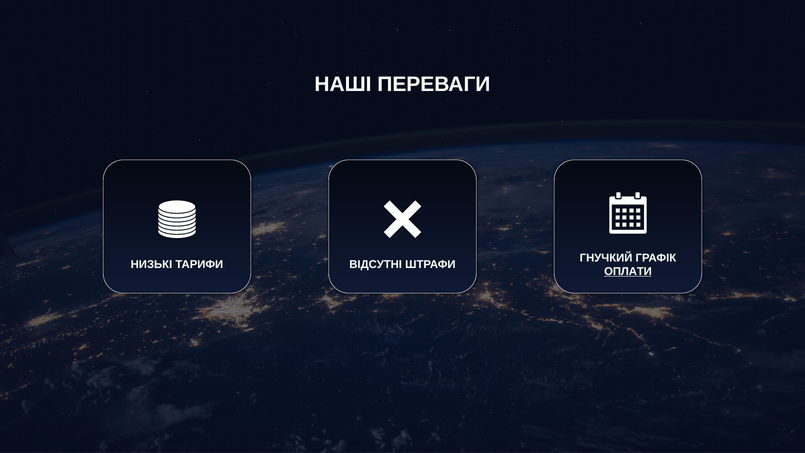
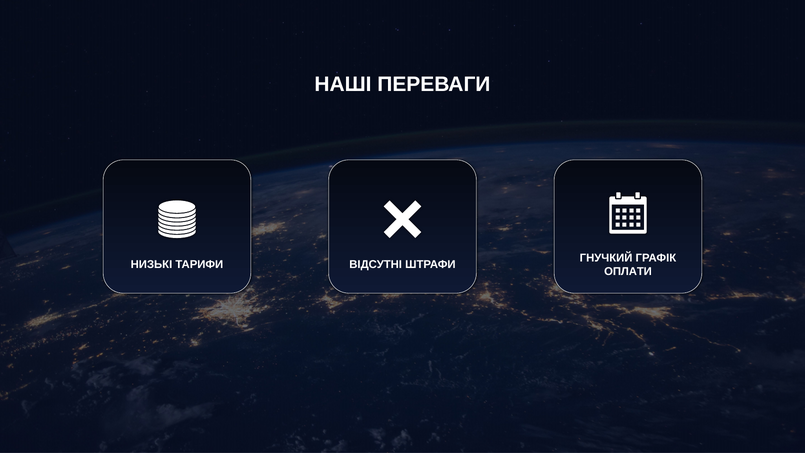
ОПЛАТИ underline: present -> none
